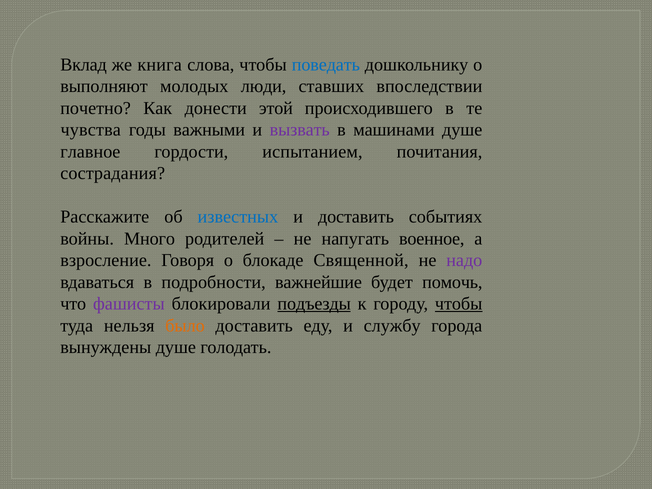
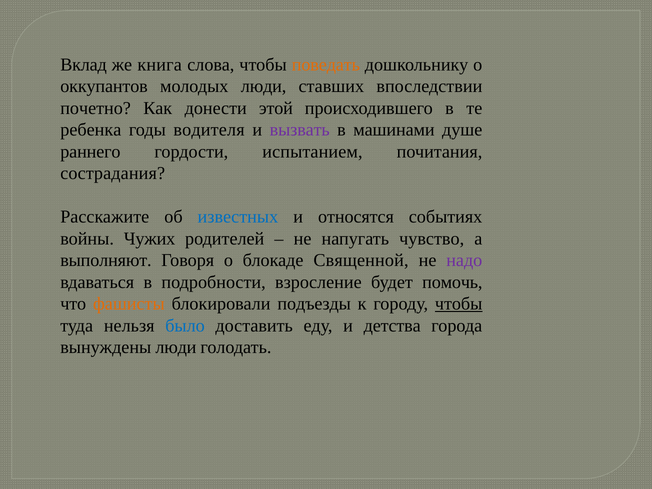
поведать colour: blue -> orange
выполняют: выполняют -> оккупантов
чувства: чувства -> ребенка
важными: важными -> водителя
главное: главное -> раннего
и доставить: доставить -> относятся
Много: Много -> Чужих
военное: военное -> чувство
взросление: взросление -> выполняют
важнейшие: важнейшие -> взросление
фашисты colour: purple -> orange
подъезды underline: present -> none
было colour: orange -> blue
службу: службу -> детства
вынуждены душе: душе -> люди
